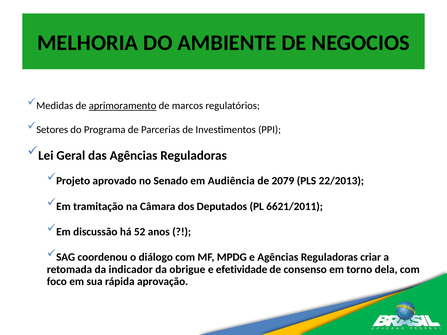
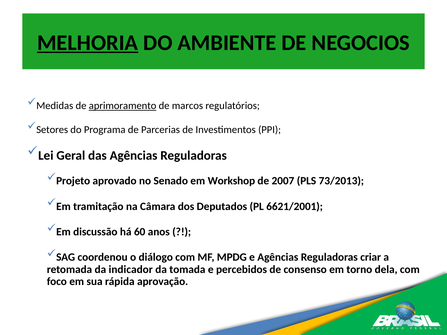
MELHORIA underline: none -> present
Audiência: Audiência -> Workshop
2079: 2079 -> 2007
22/2013: 22/2013 -> 73/2013
6621/2011: 6621/2011 -> 6621/2001
52: 52 -> 60
obrigue: obrigue -> tomada
efetividade: efetividade -> percebidos
